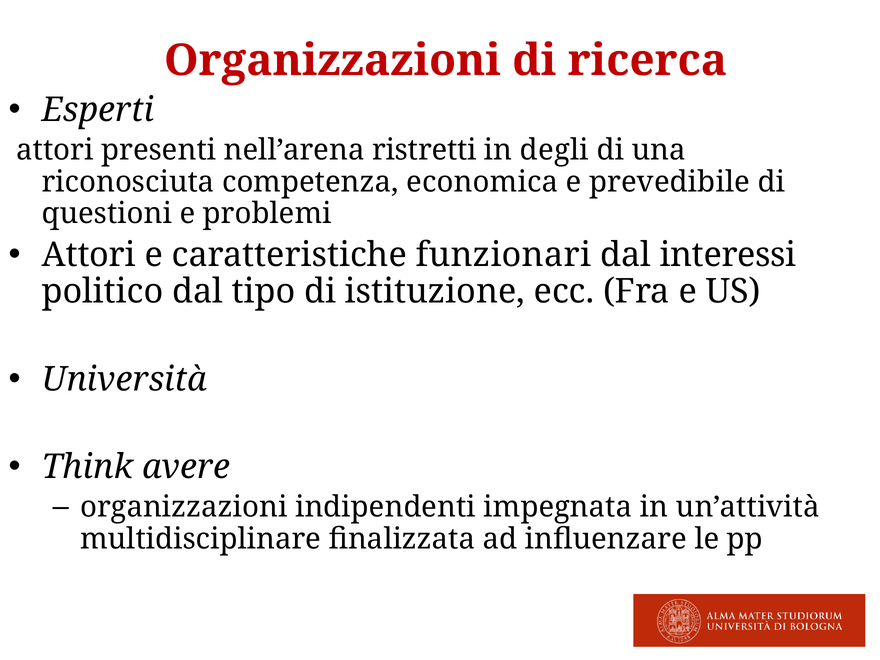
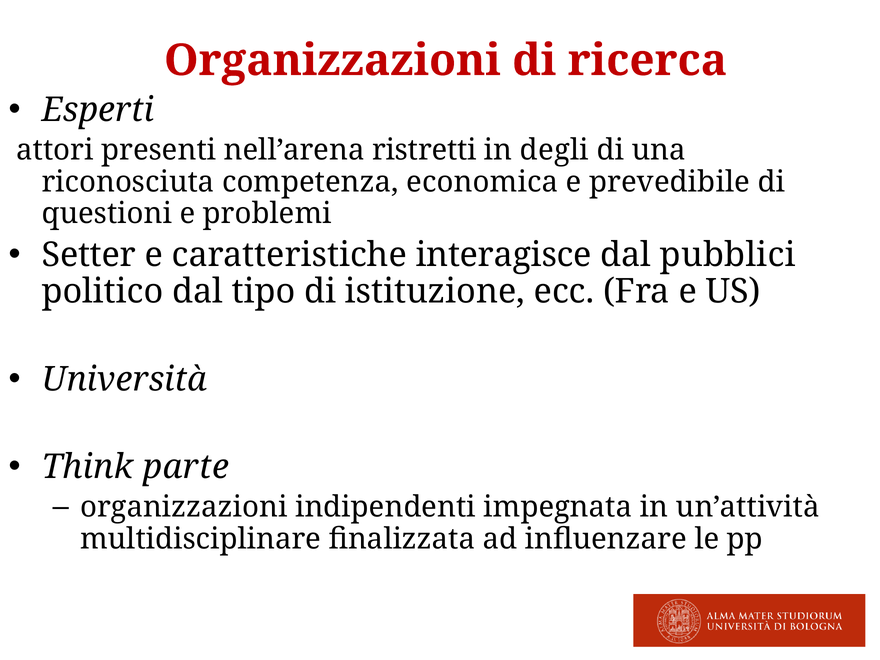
Attori at (89, 255): Attori -> Setter
funzionari: funzionari -> interagisce
interessi: interessi -> pubblici
avere: avere -> parte
